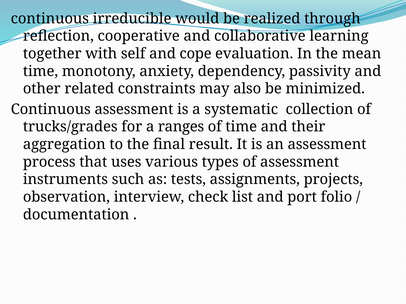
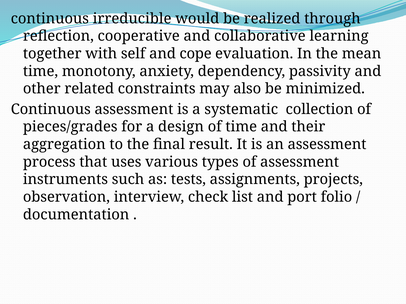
trucks/grades: trucks/grades -> pieces/grades
ranges: ranges -> design
